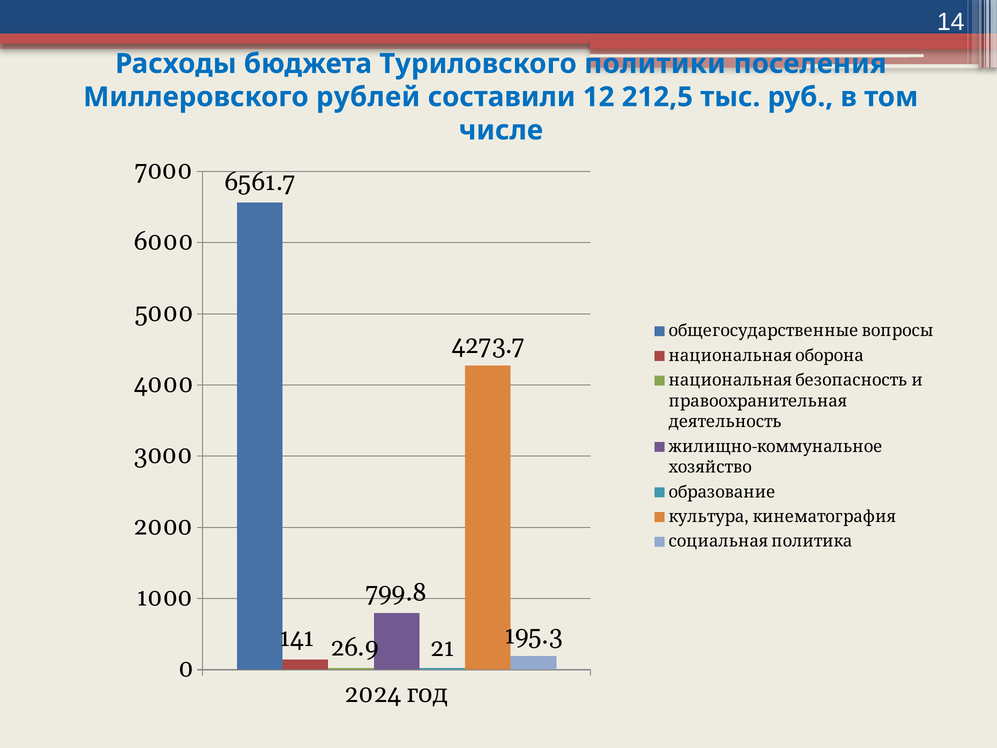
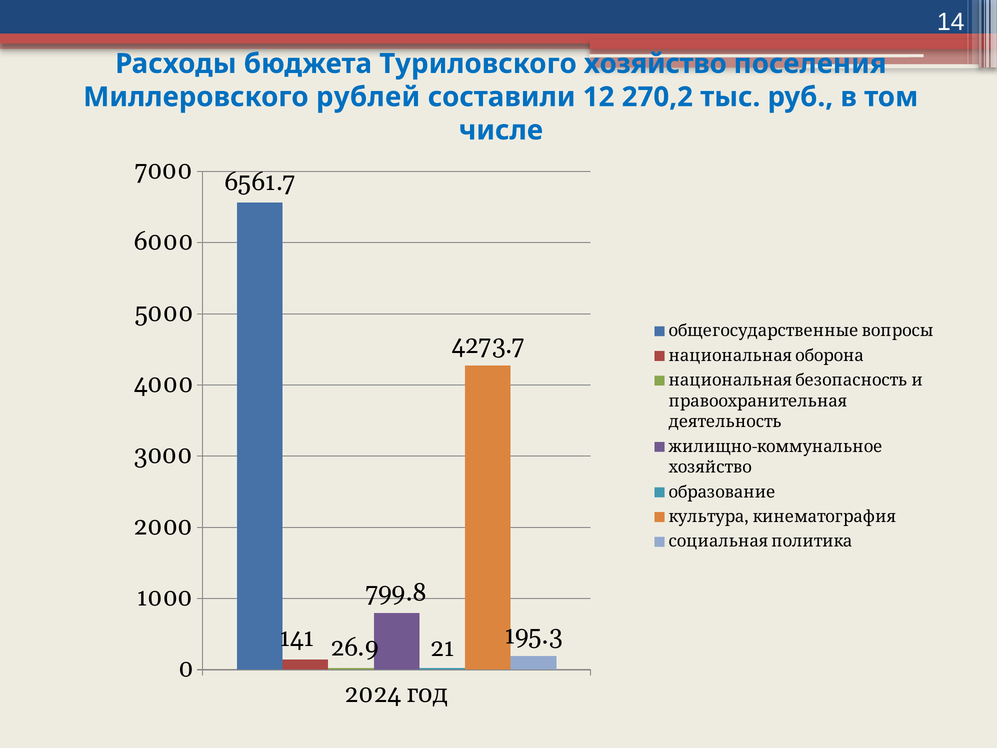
Туриловского политики: политики -> хозяйство
212,5: 212,5 -> 270,2
